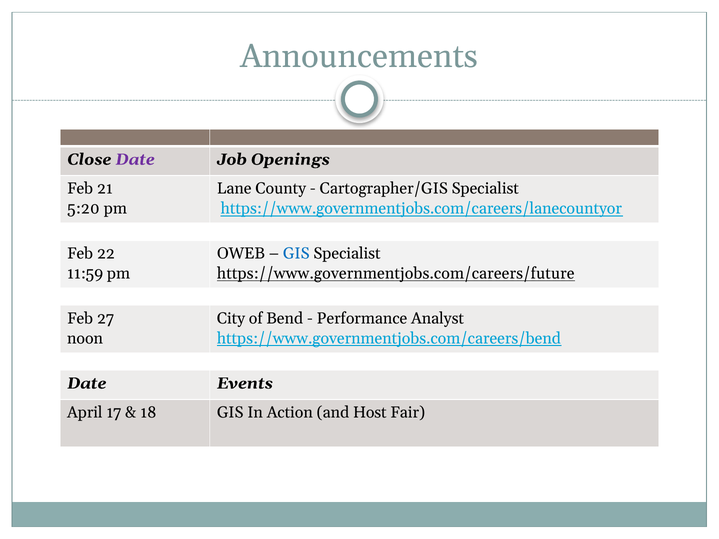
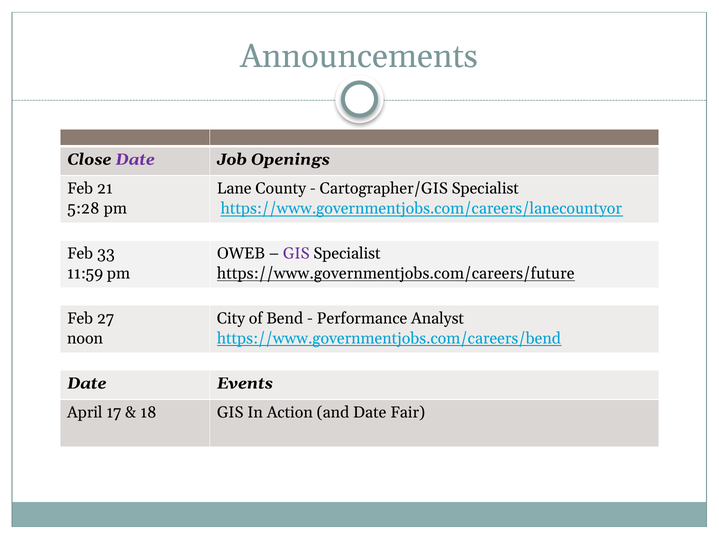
5:20: 5:20 -> 5:28
22: 22 -> 33
GIS at (296, 254) colour: blue -> purple
and Host: Host -> Date
